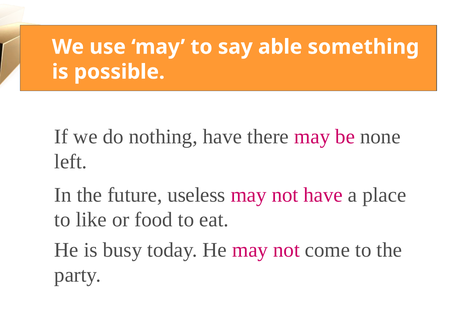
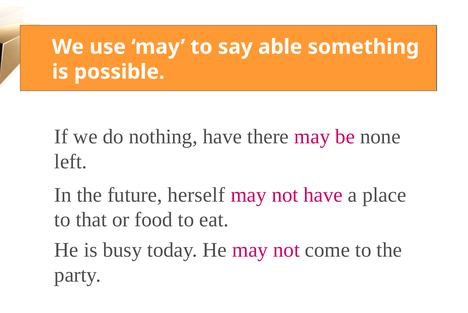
useless: useless -> herself
like: like -> that
